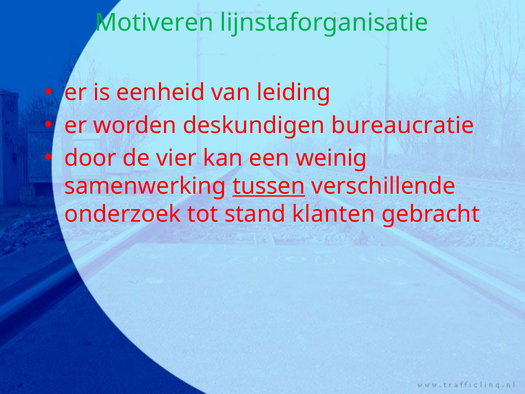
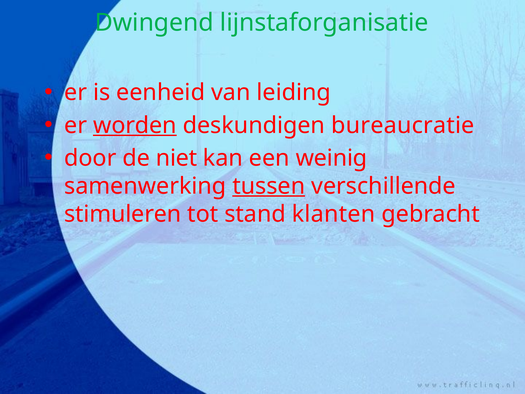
Motiveren: Motiveren -> Dwingend
worden underline: none -> present
vier: vier -> niet
onderzoek: onderzoek -> stimuleren
